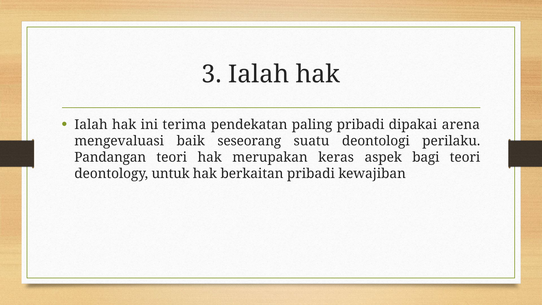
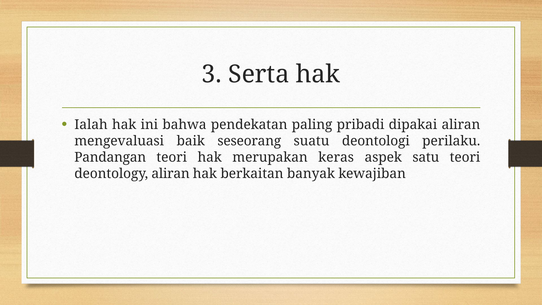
3 Ialah: Ialah -> Serta
terima: terima -> bahwa
dipakai arena: arena -> aliran
bagi: bagi -> satu
deontology untuk: untuk -> aliran
berkaitan pribadi: pribadi -> banyak
